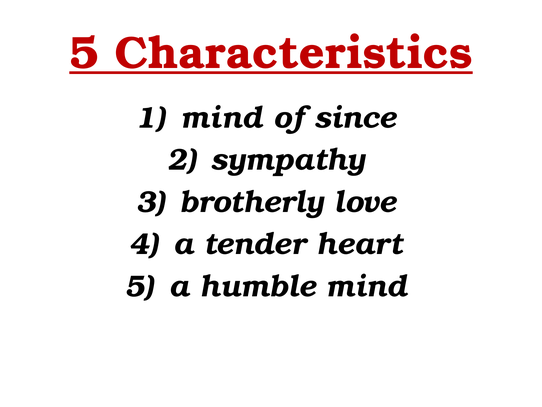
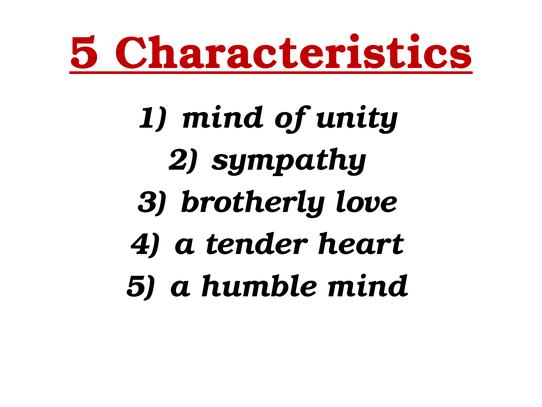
since: since -> unity
